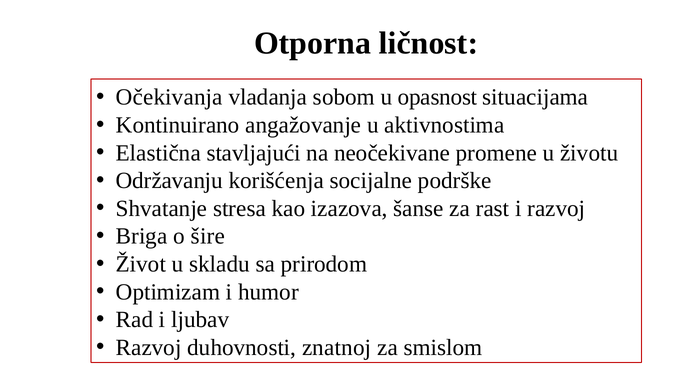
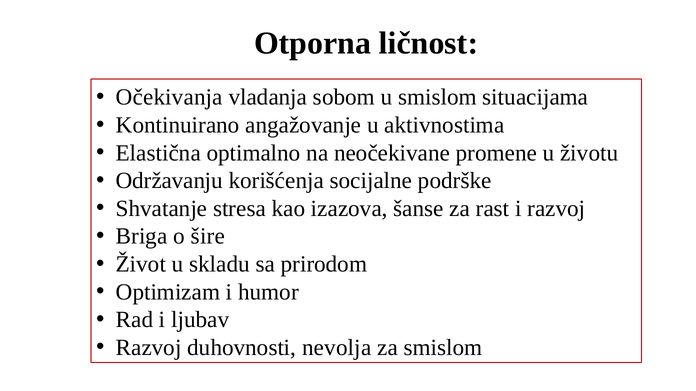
u opasnost: opasnost -> smislom
stavljajući: stavljajući -> optimalno
znatnoj: znatnoj -> nevolja
